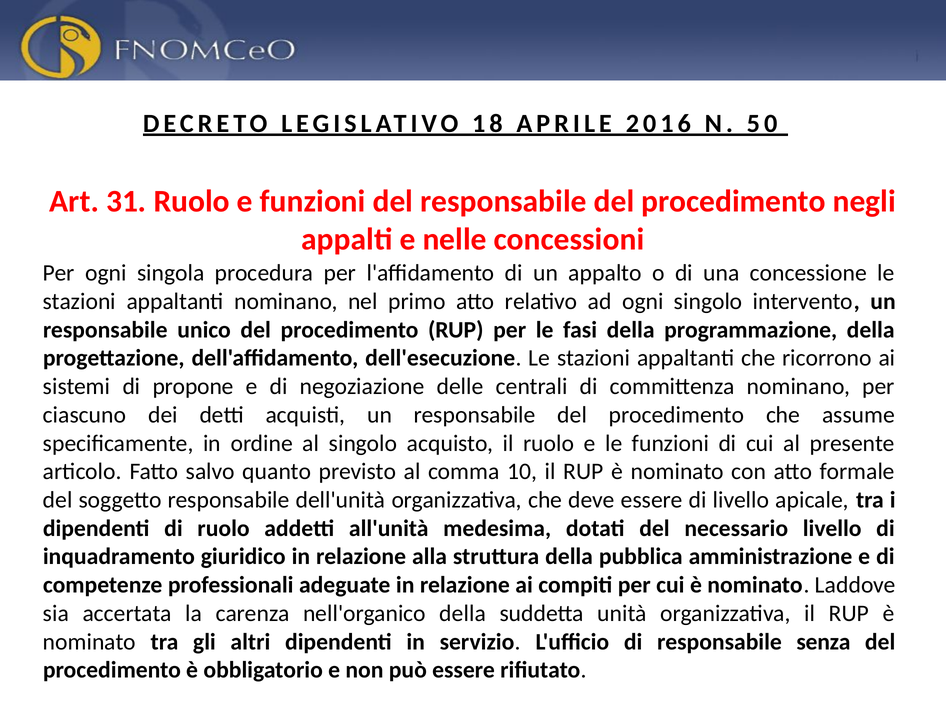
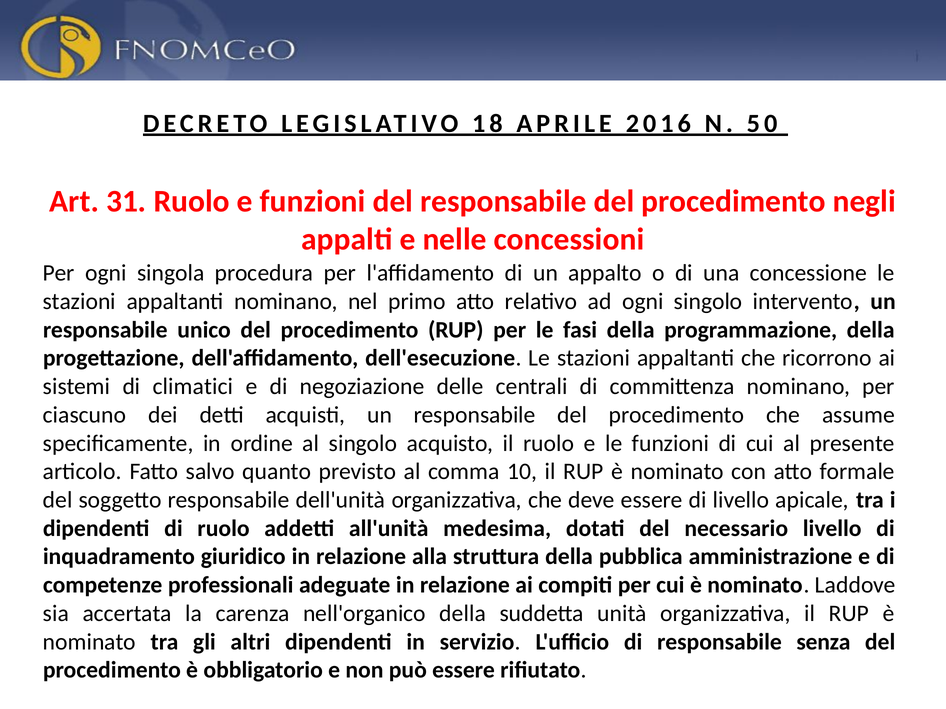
propone: propone -> climatici
